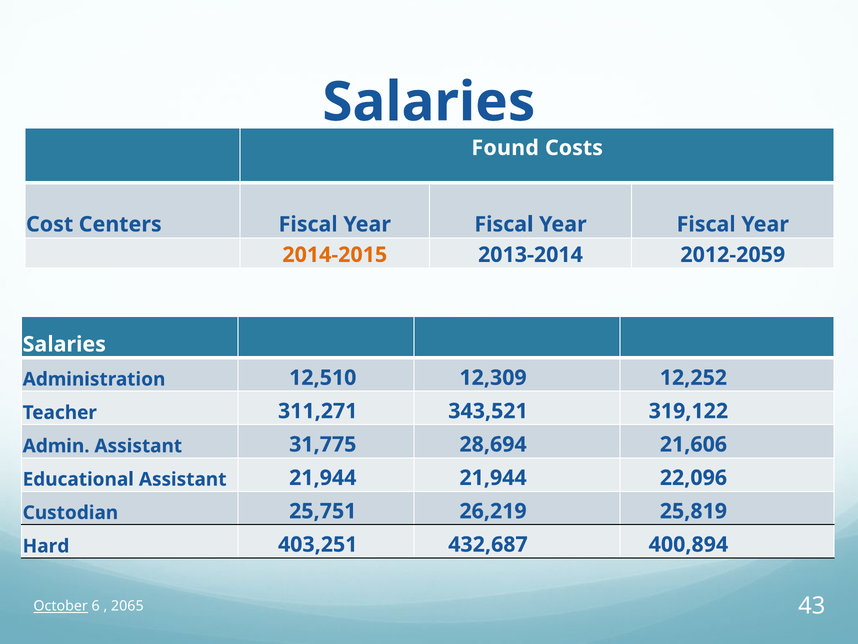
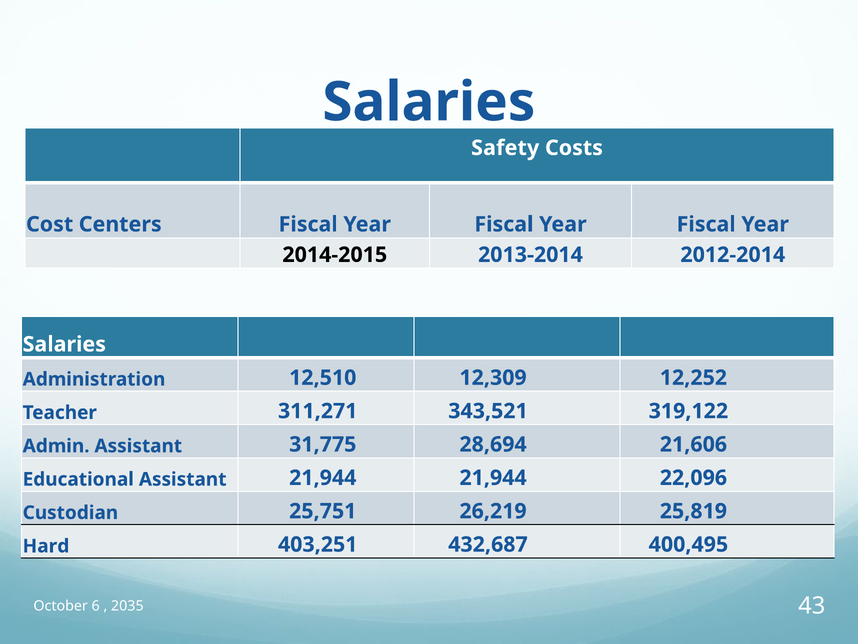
Found: Found -> Safety
2014-2015 colour: orange -> black
2012-2059: 2012-2059 -> 2012-2014
400,894: 400,894 -> 400,495
October underline: present -> none
2065: 2065 -> 2035
